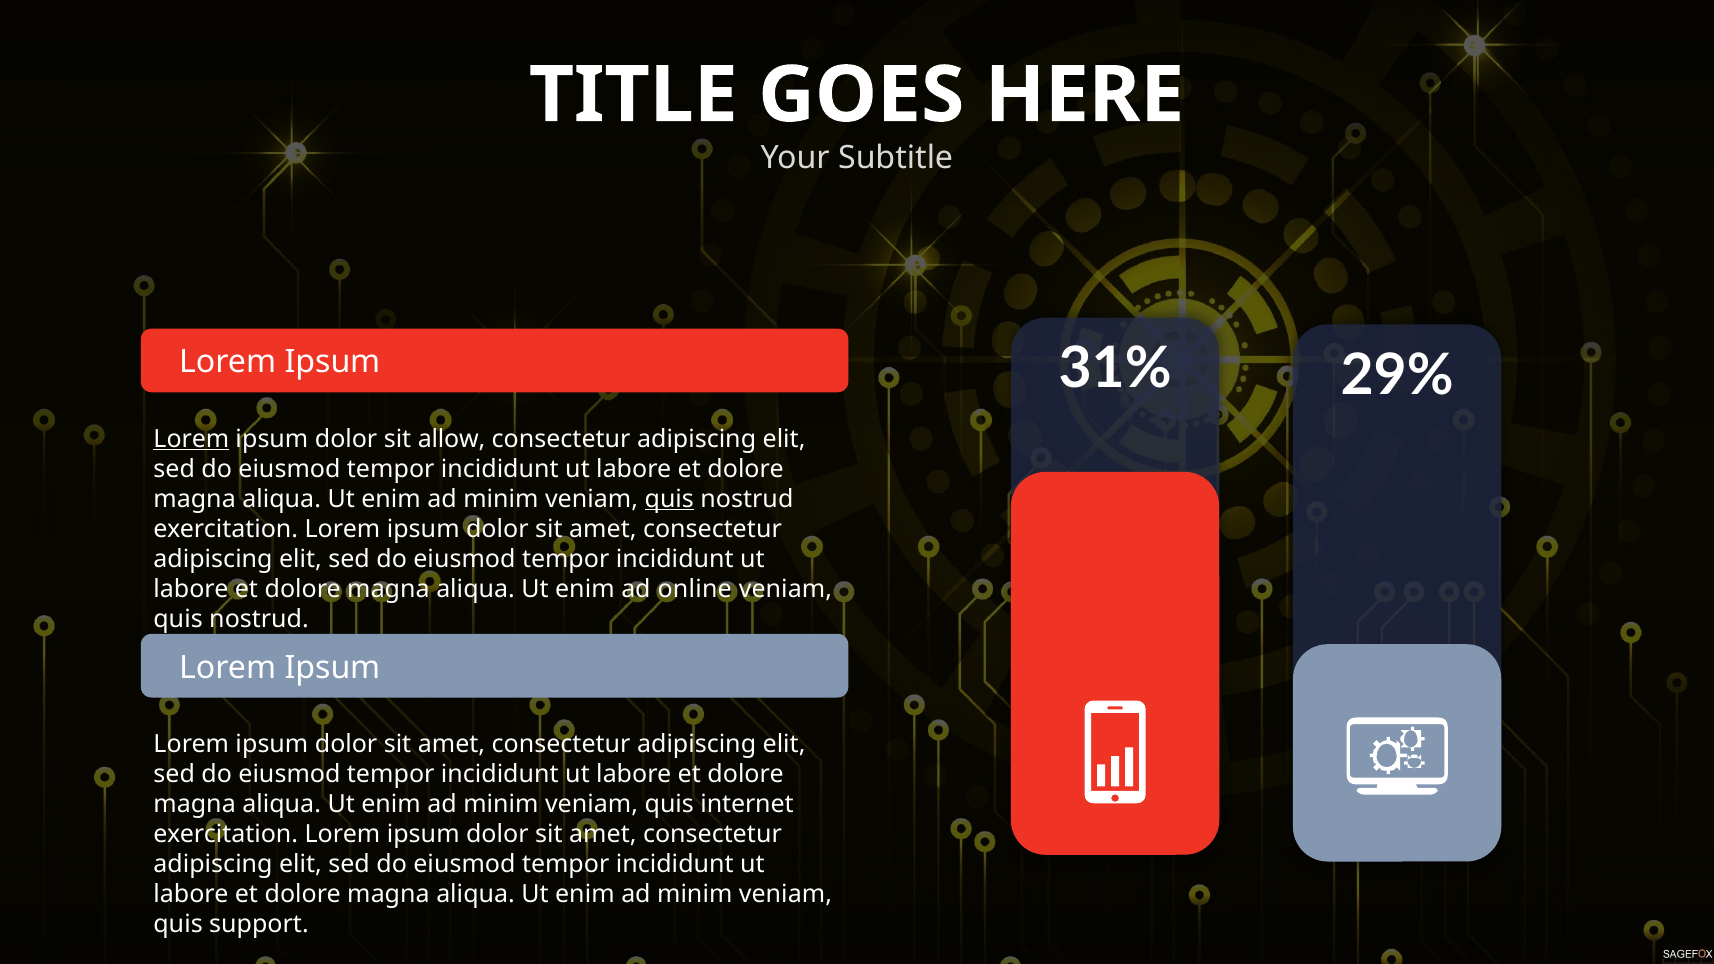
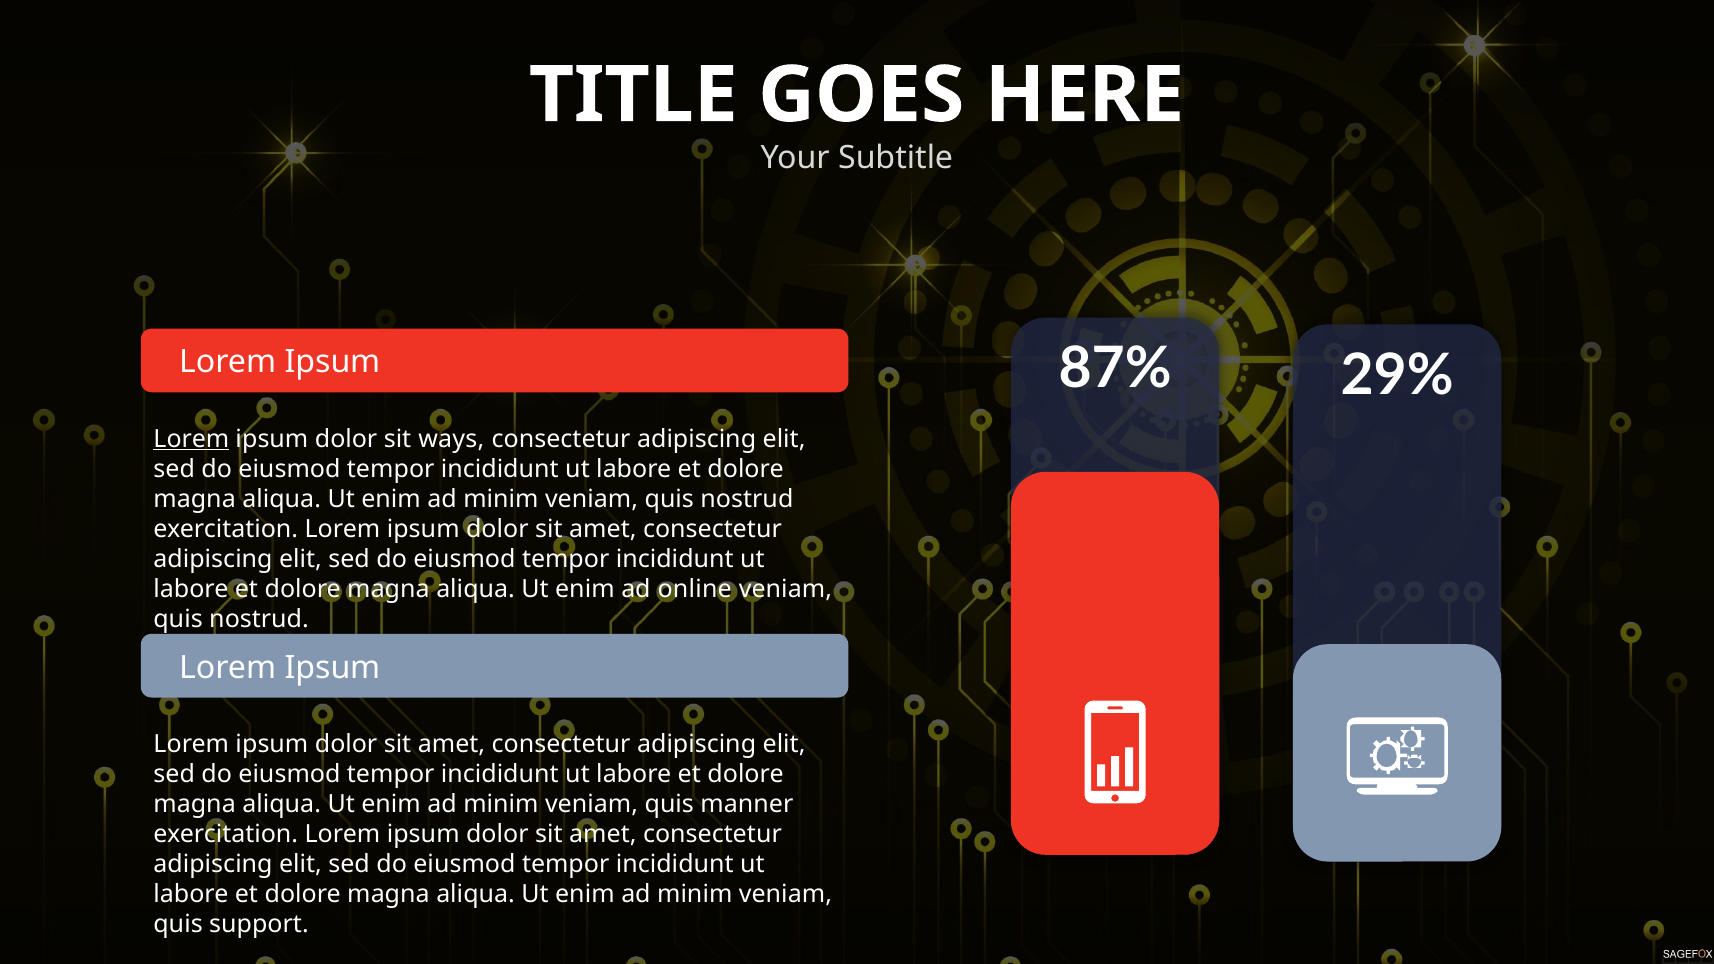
31%: 31% -> 87%
allow: allow -> ways
quis at (669, 499) underline: present -> none
internet: internet -> manner
